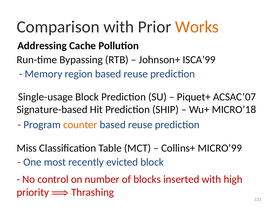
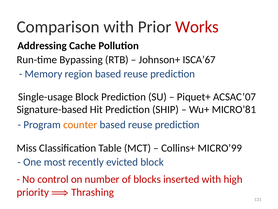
Works colour: orange -> red
ISCA’99: ISCA’99 -> ISCA’67
MICRO’18: MICRO’18 -> MICRO’81
